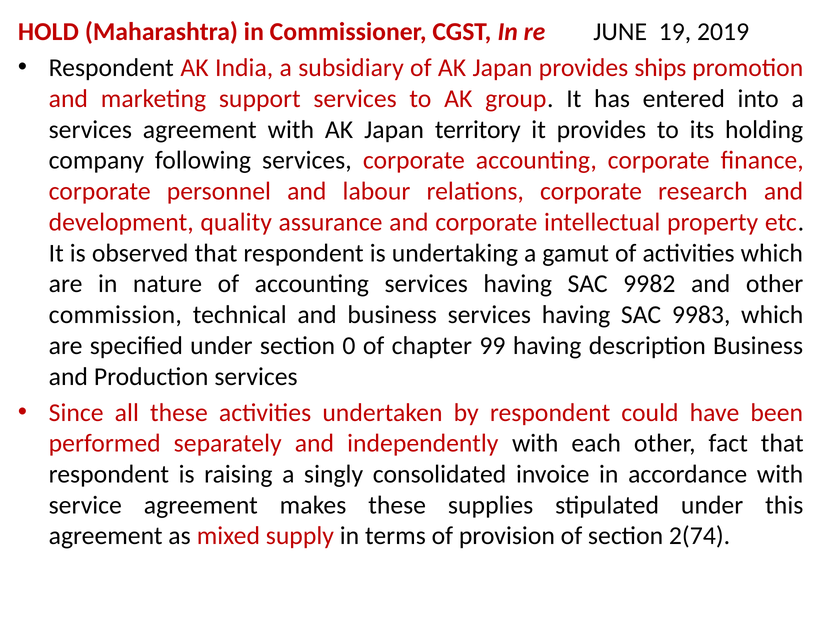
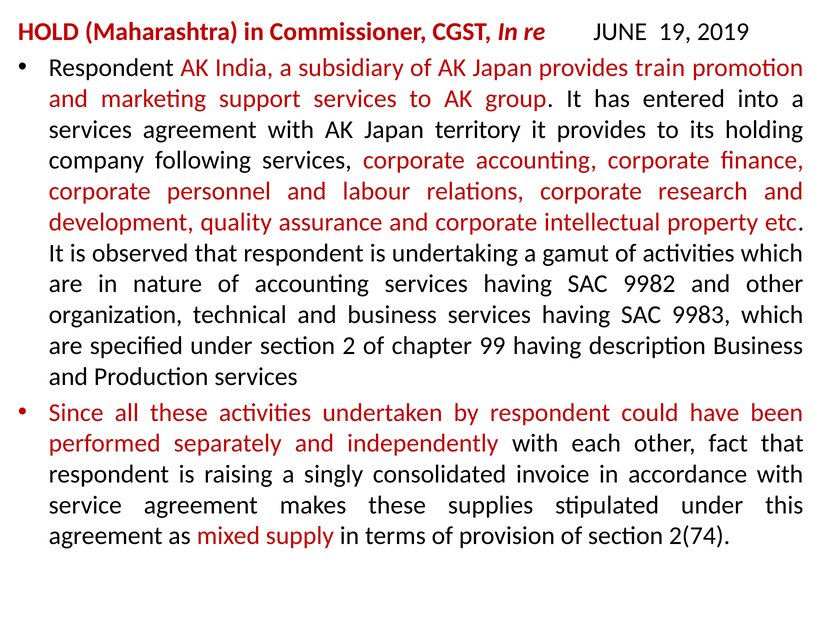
ships: ships -> train
commission: commission -> organization
0: 0 -> 2
